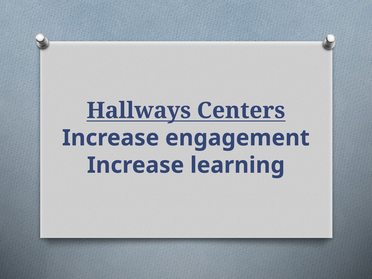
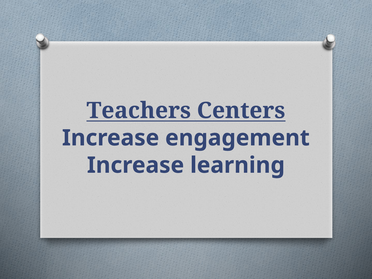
Hallways: Hallways -> Teachers
